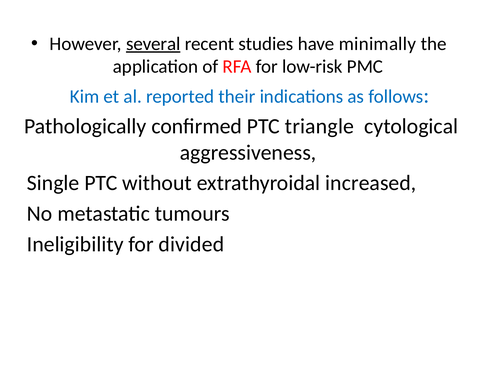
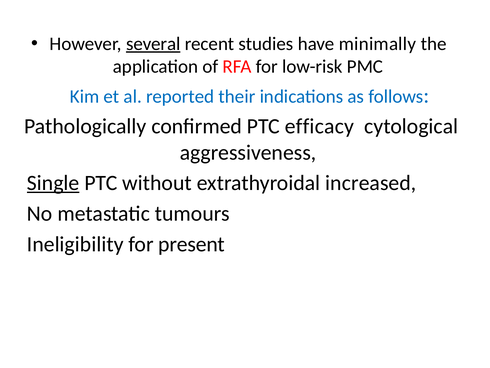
triangle: triangle -> efficacy
Single underline: none -> present
divided: divided -> present
